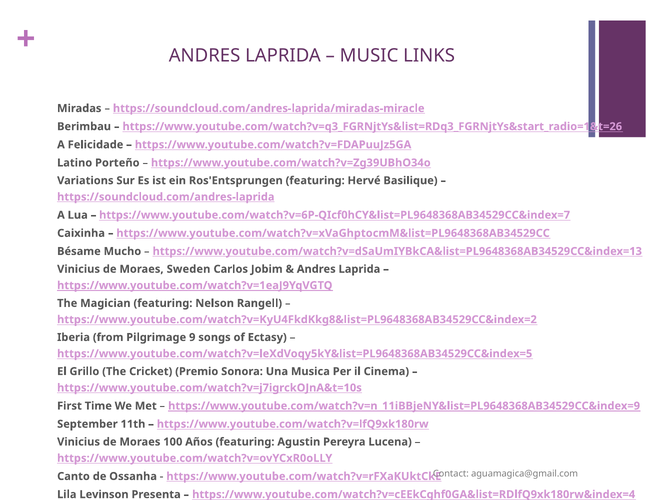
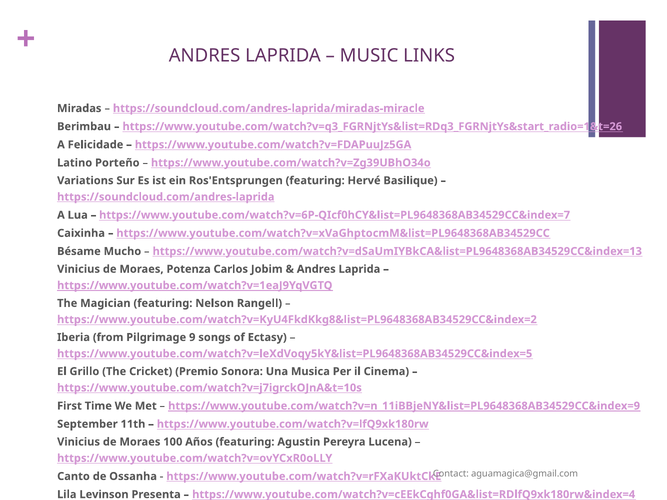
Sweden: Sweden -> Potenza
